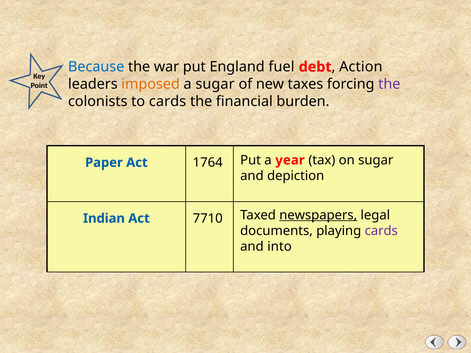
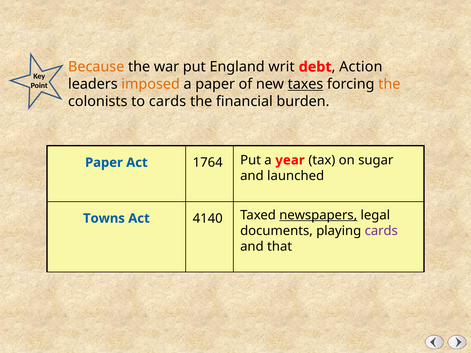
Because colour: blue -> orange
fuel: fuel -> writ
a sugar: sugar -> paper
taxes underline: none -> present
the at (389, 84) colour: purple -> orange
depiction: depiction -> launched
Indian: Indian -> Towns
7710: 7710 -> 4140
into: into -> that
